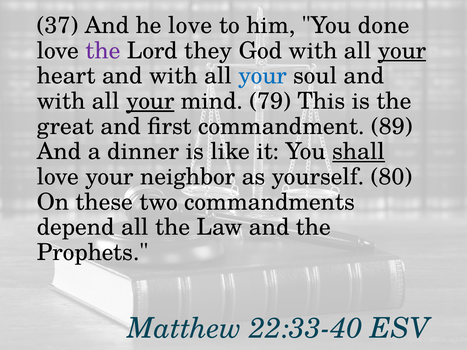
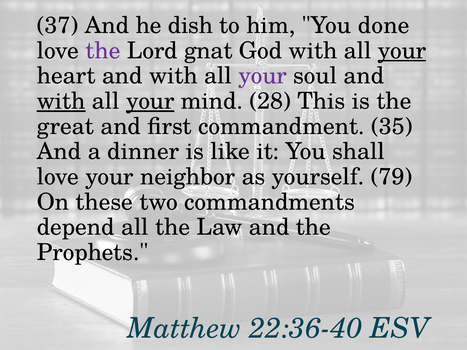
he love: love -> dish
they: they -> gnat
your at (263, 76) colour: blue -> purple
with at (61, 101) underline: none -> present
79: 79 -> 28
89: 89 -> 35
shall underline: present -> none
80: 80 -> 79
22:33-40: 22:33-40 -> 22:36-40
